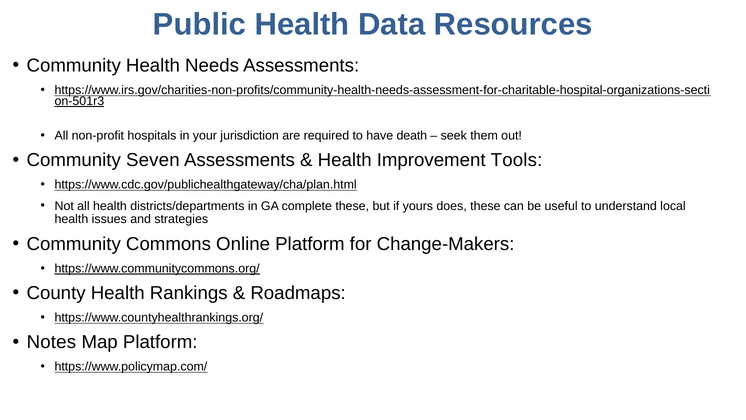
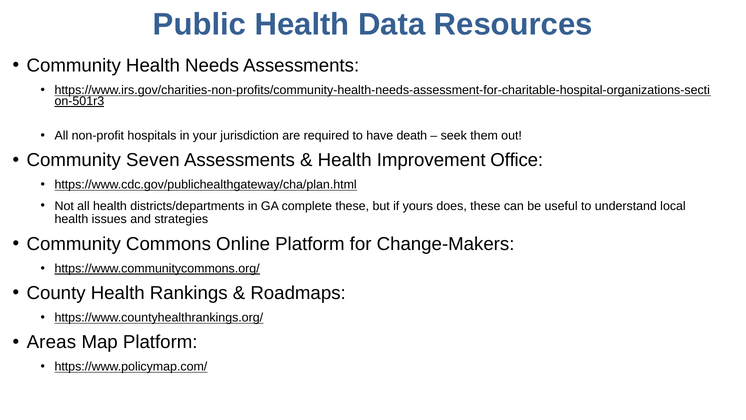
Tools: Tools -> Office
Notes: Notes -> Areas
